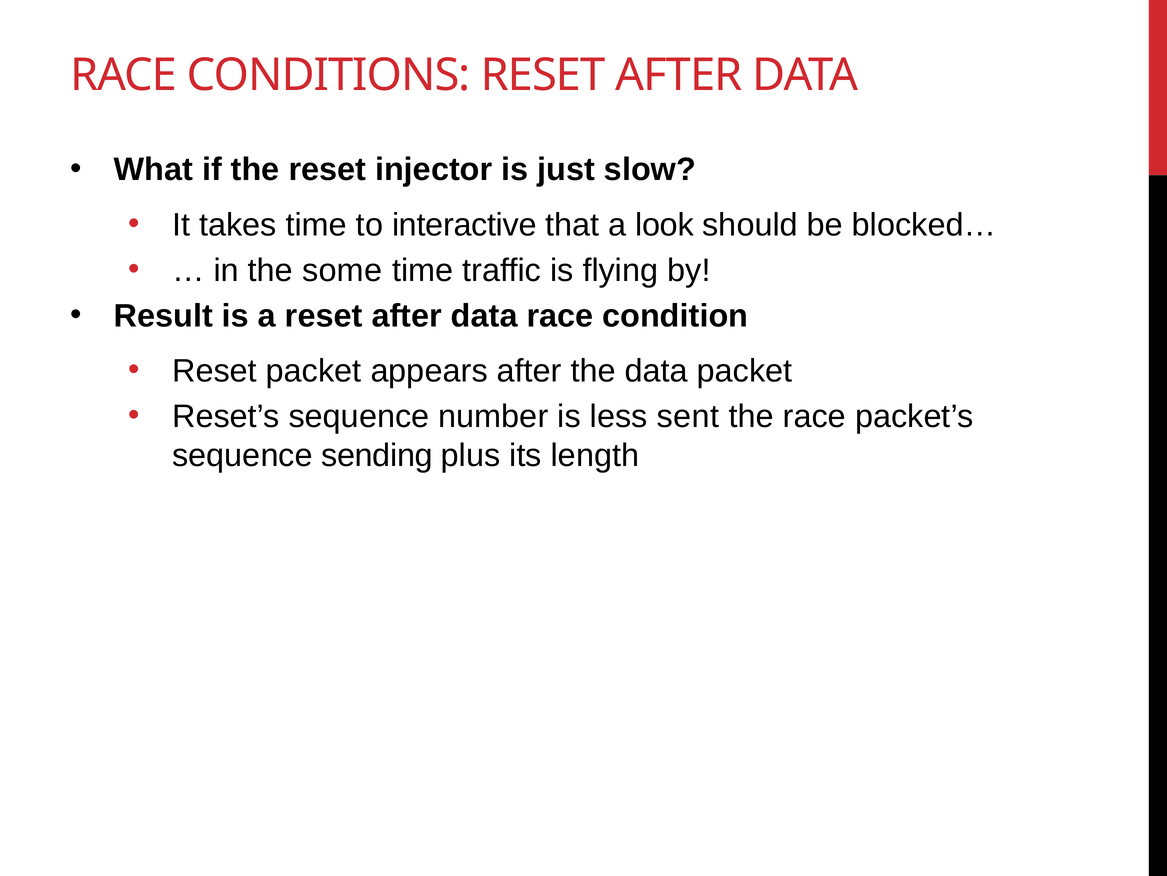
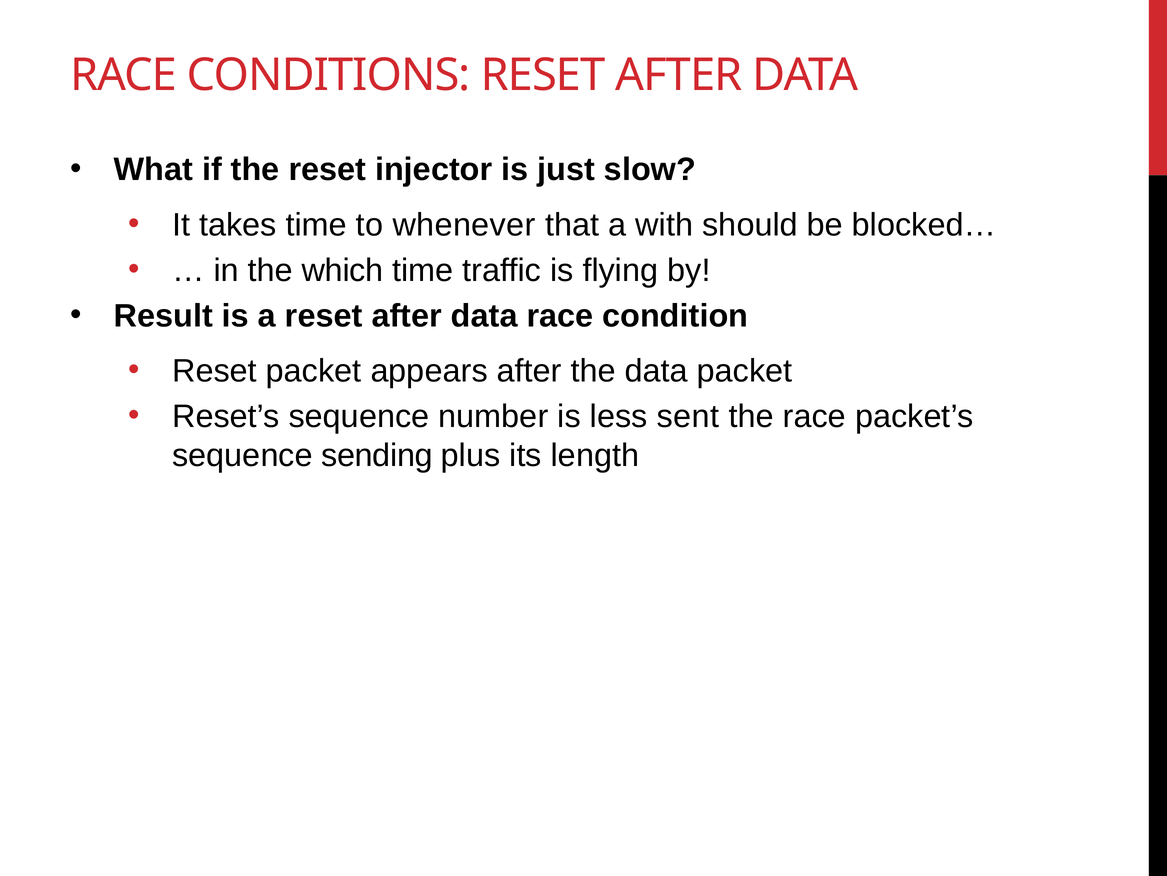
interactive: interactive -> whenever
look: look -> with
some: some -> which
